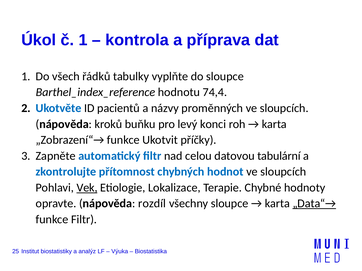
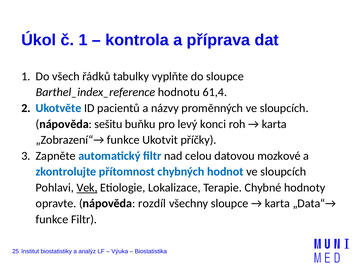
74,4: 74,4 -> 61,4
kroků: kroků -> sešitu
tabulární: tabulární -> mozkové
„Data“→ underline: present -> none
